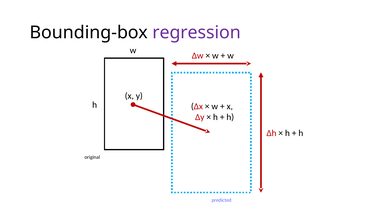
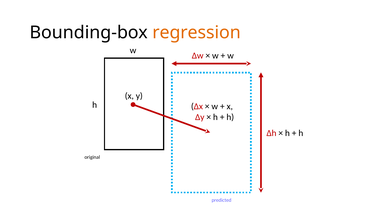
regression colour: purple -> orange
